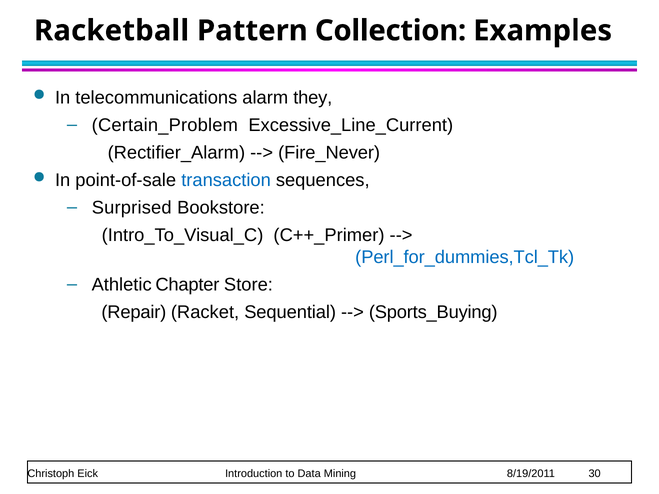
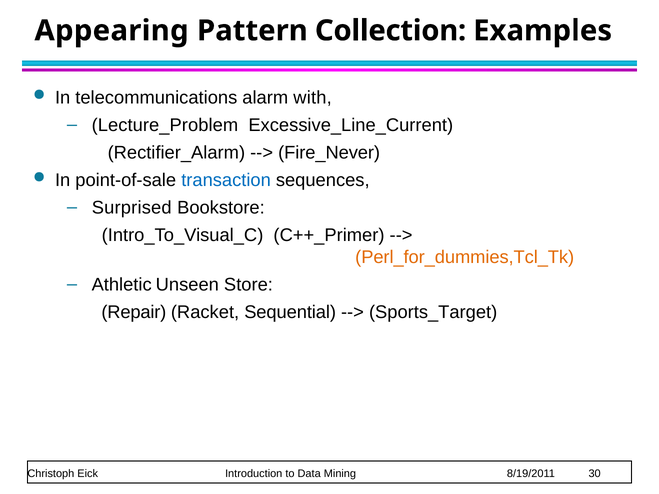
Racketball: Racketball -> Appearing
they: they -> with
Certain_Problem: Certain_Problem -> Lecture_Problem
Perl_for_dummies,Tcl_Tk colour: blue -> orange
Chapter: Chapter -> Unseen
Sports_Buying: Sports_Buying -> Sports_Target
